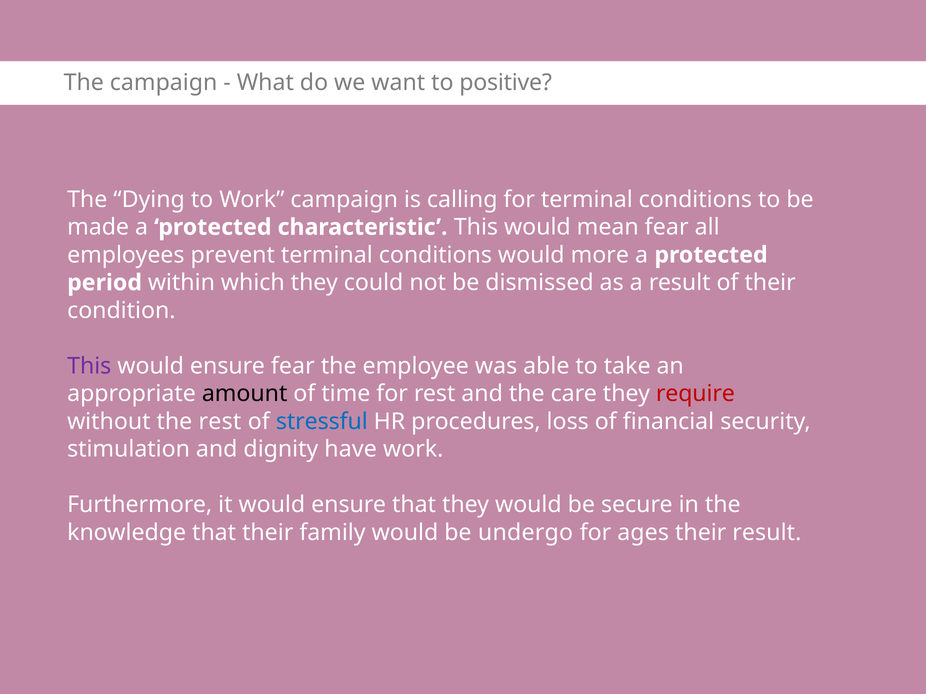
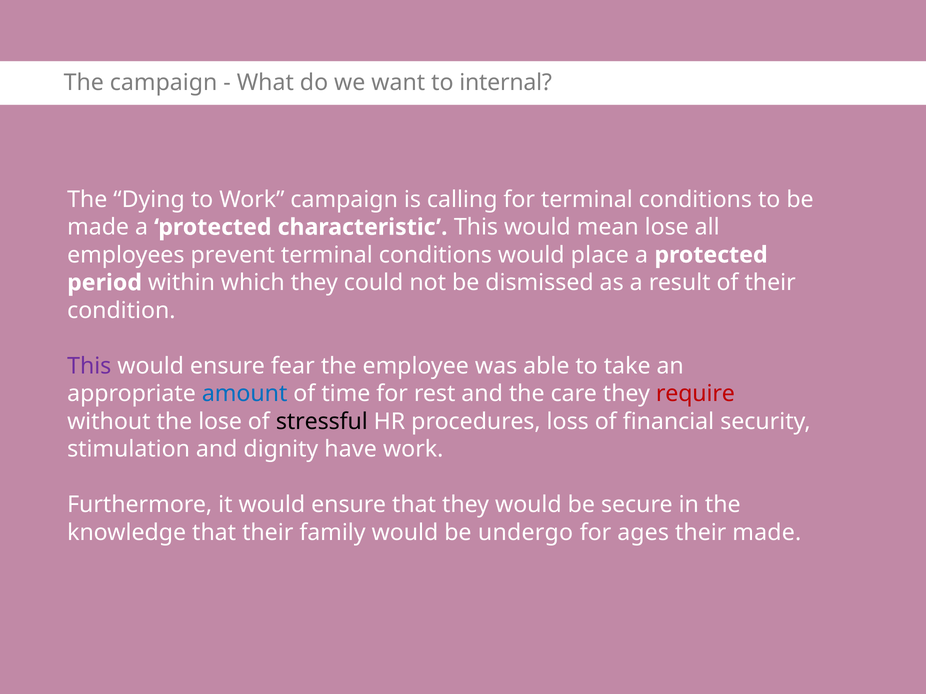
positive: positive -> internal
mean fear: fear -> lose
more: more -> place
amount colour: black -> blue
the rest: rest -> lose
stressful colour: blue -> black
their result: result -> made
